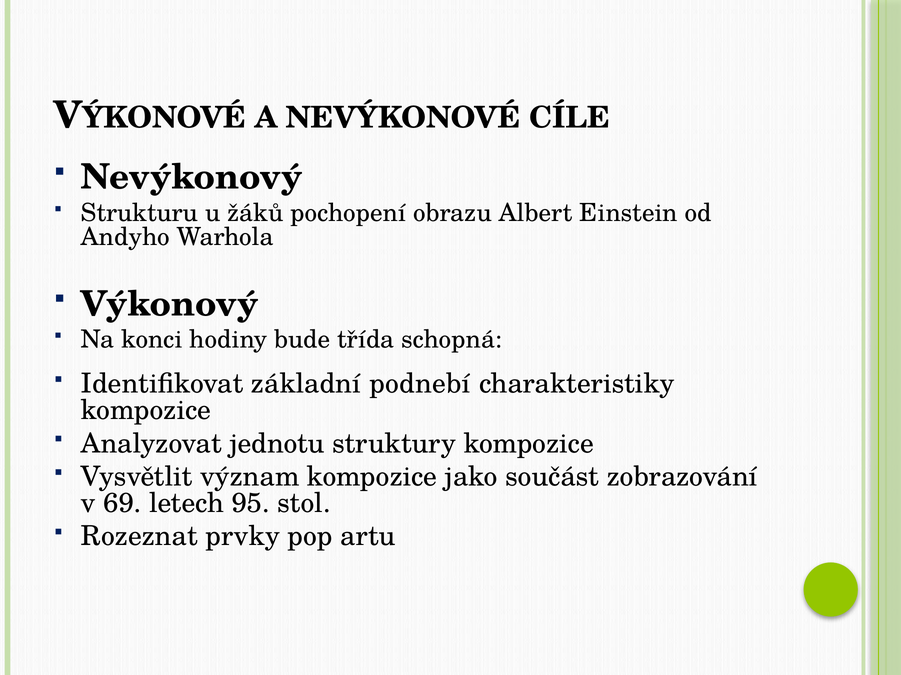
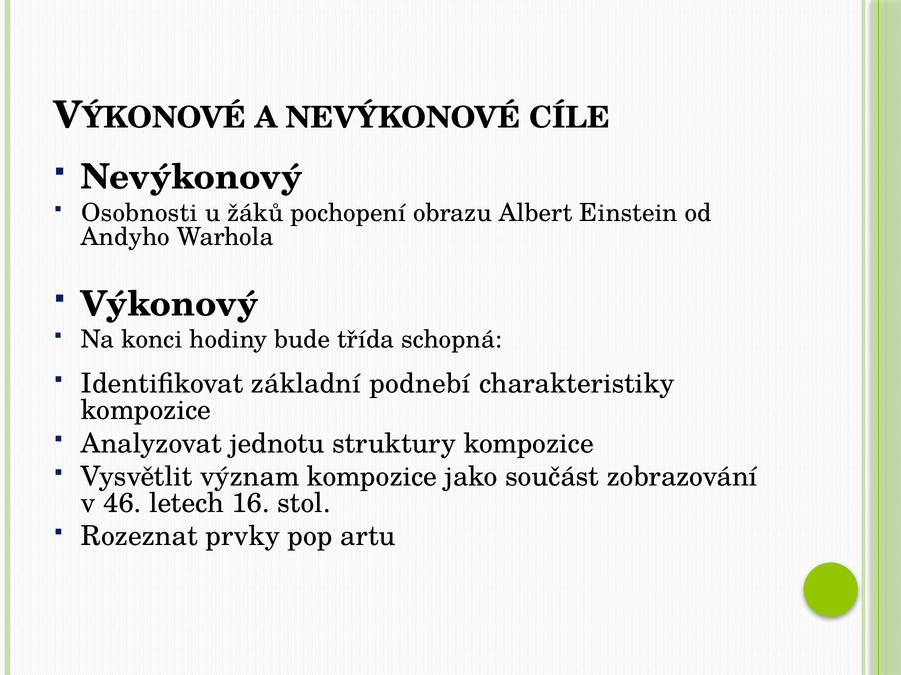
Strukturu: Strukturu -> Osobnosti
69: 69 -> 46
95: 95 -> 16
